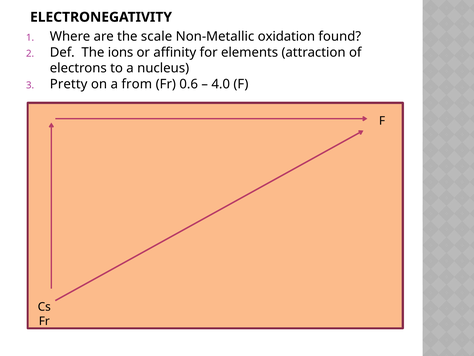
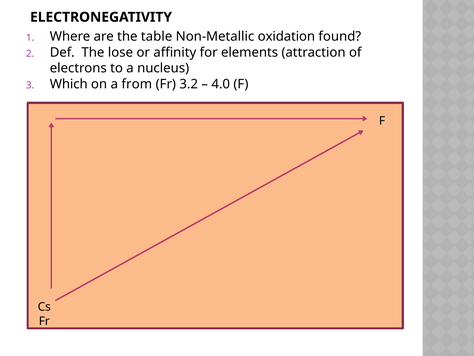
scale: scale -> table
ions: ions -> lose
Pretty: Pretty -> Which
0.6: 0.6 -> 3.2
